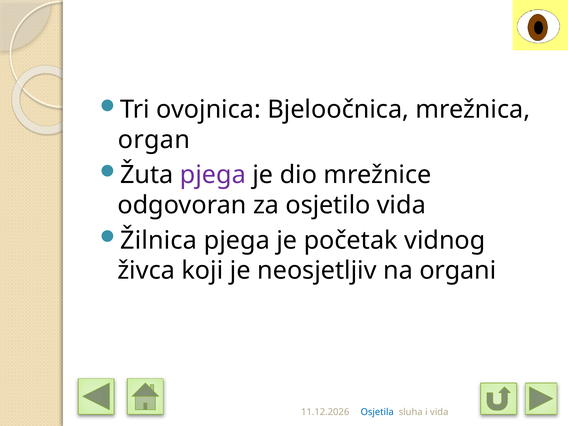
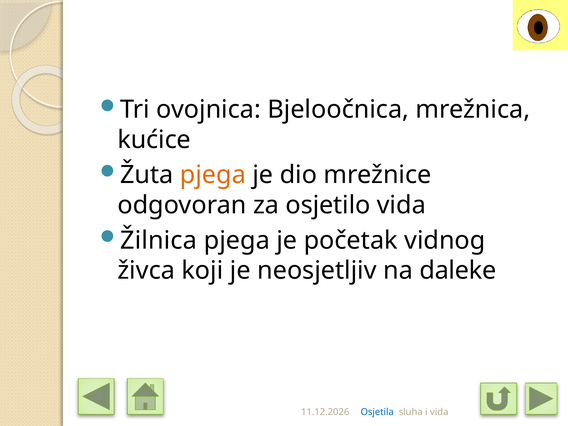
organ: organ -> kućice
pjega at (213, 175) colour: purple -> orange
organi: organi -> daleke
